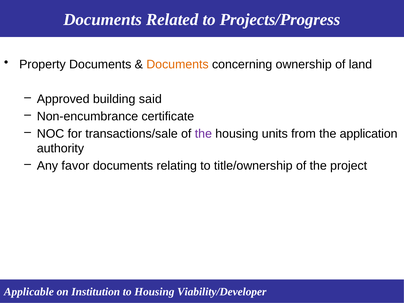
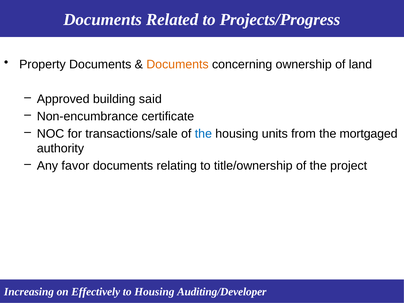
the at (203, 134) colour: purple -> blue
application: application -> mortgaged
Applicable: Applicable -> Increasing
Institution: Institution -> Effectively
Viability/Developer: Viability/Developer -> Auditing/Developer
